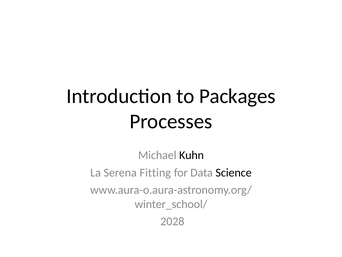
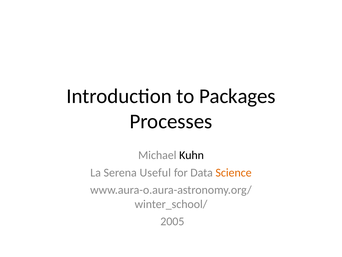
Fitting: Fitting -> Useful
Science colour: black -> orange
2028: 2028 -> 2005
